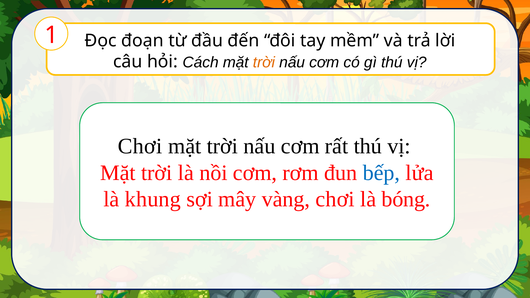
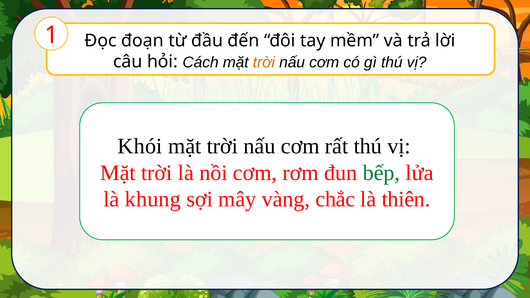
Chơi at (140, 146): Chơi -> Khói
bếp colour: blue -> green
vàng chơi: chơi -> chắc
bóng: bóng -> thiên
